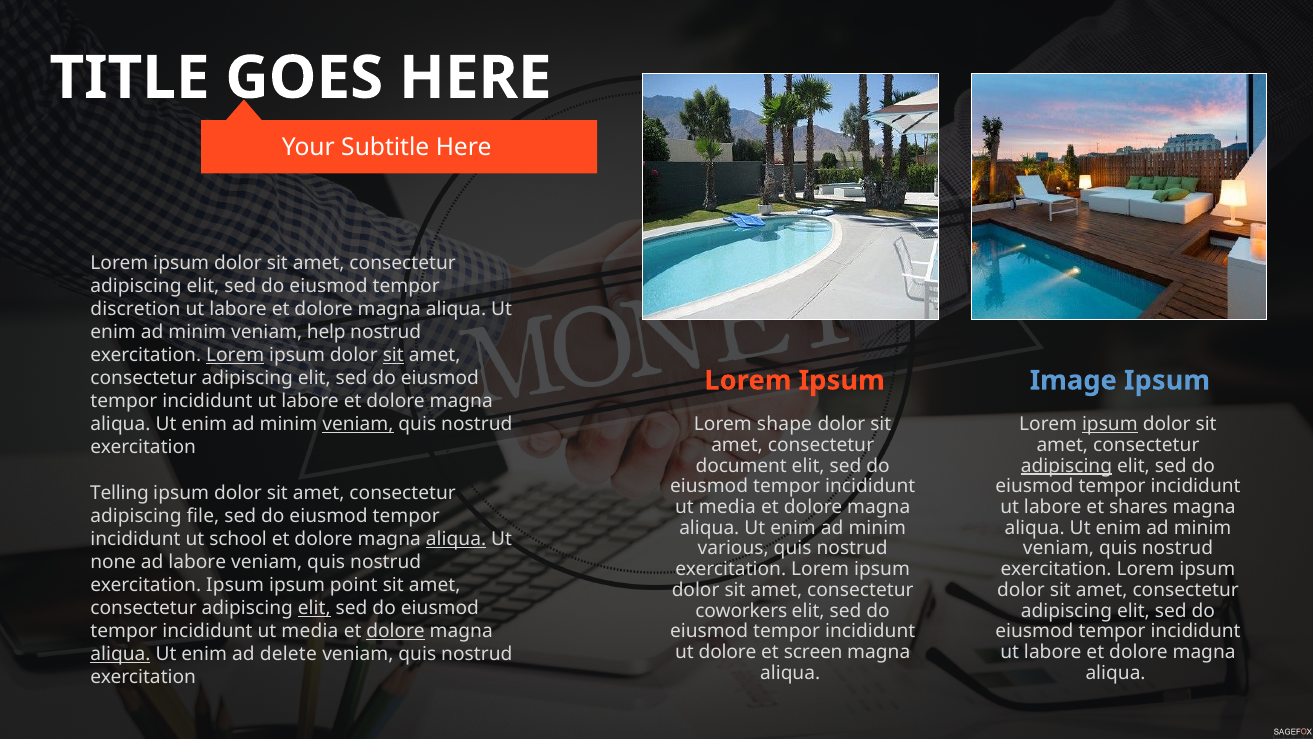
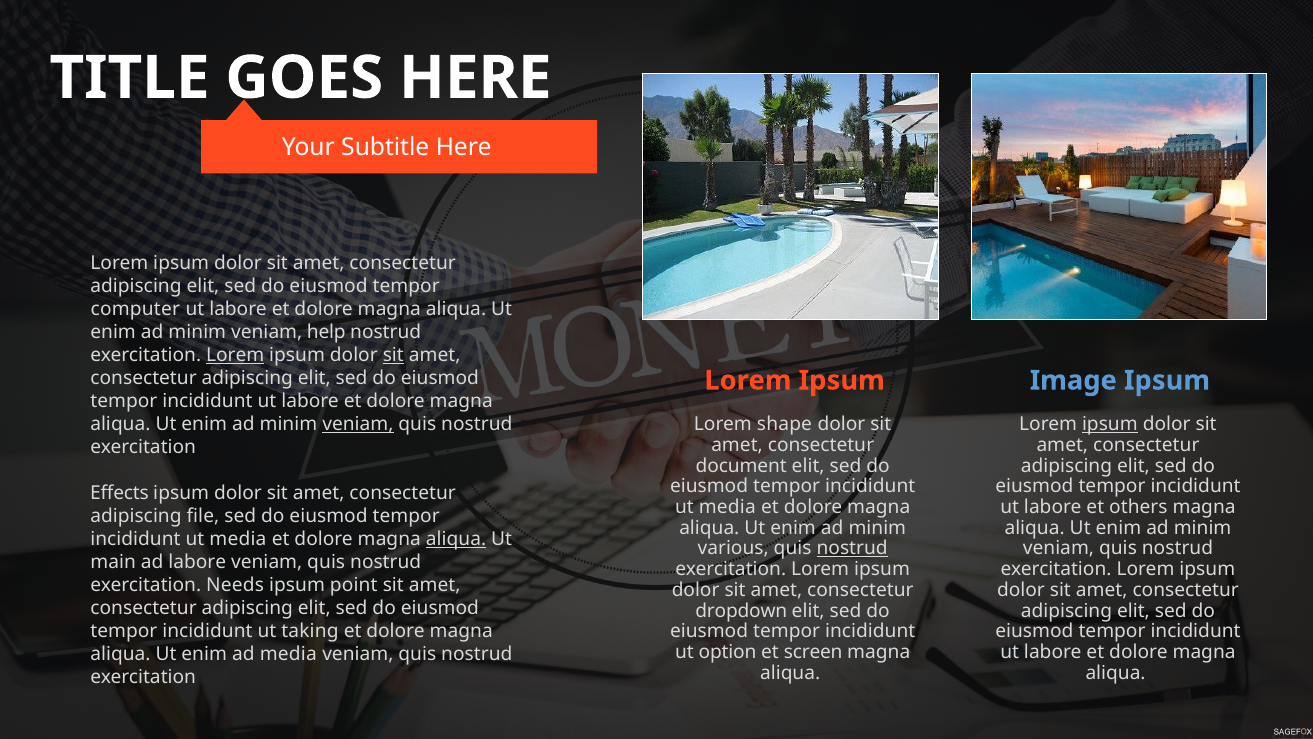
discretion: discretion -> computer
adipiscing at (1066, 466) underline: present -> none
Telling: Telling -> Effects
shares: shares -> others
school at (238, 539): school -> media
nostrud at (852, 548) underline: none -> present
none: none -> main
exercitation Ipsum: Ipsum -> Needs
elit at (314, 608) underline: present -> none
coworkers: coworkers -> dropdown
media at (310, 631): media -> taking
dolore at (396, 631) underline: present -> none
ut dolore: dolore -> option
aliqua at (120, 654) underline: present -> none
ad delete: delete -> media
